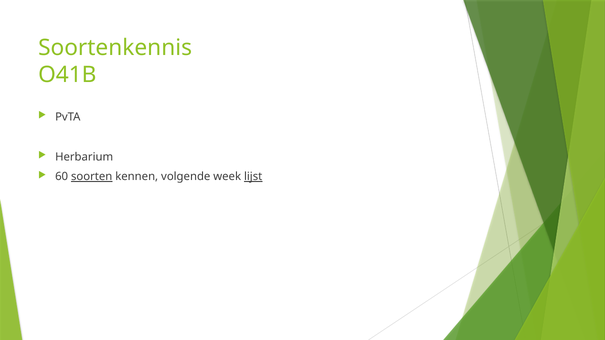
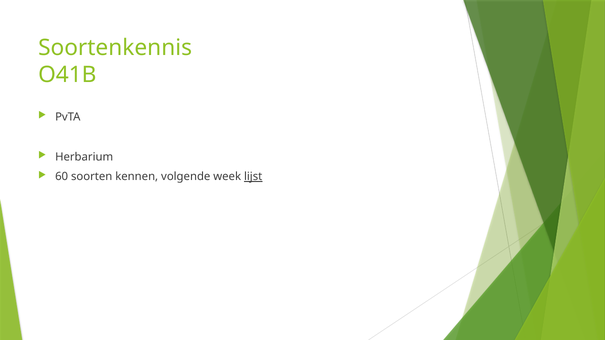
soorten underline: present -> none
